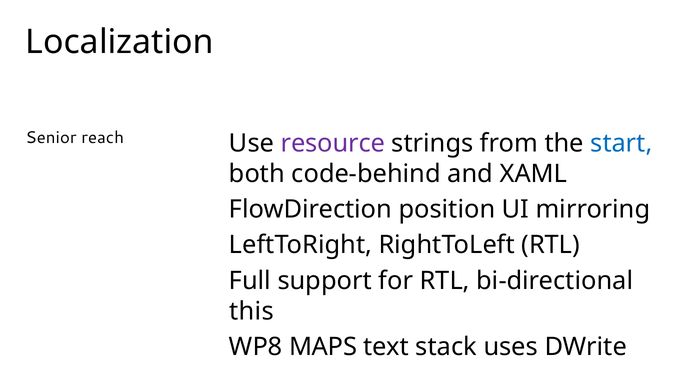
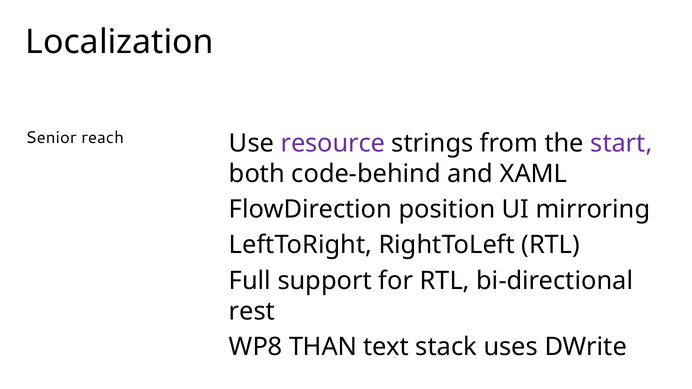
start colour: blue -> purple
this: this -> rest
MAPS: MAPS -> THAN
